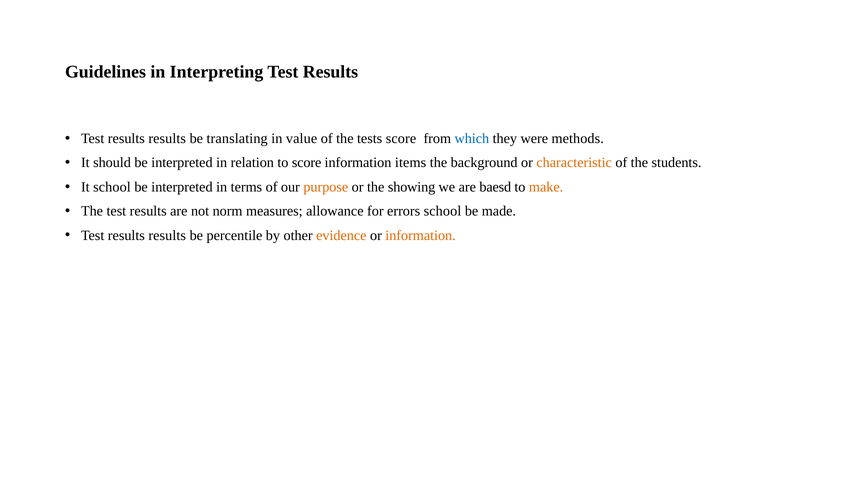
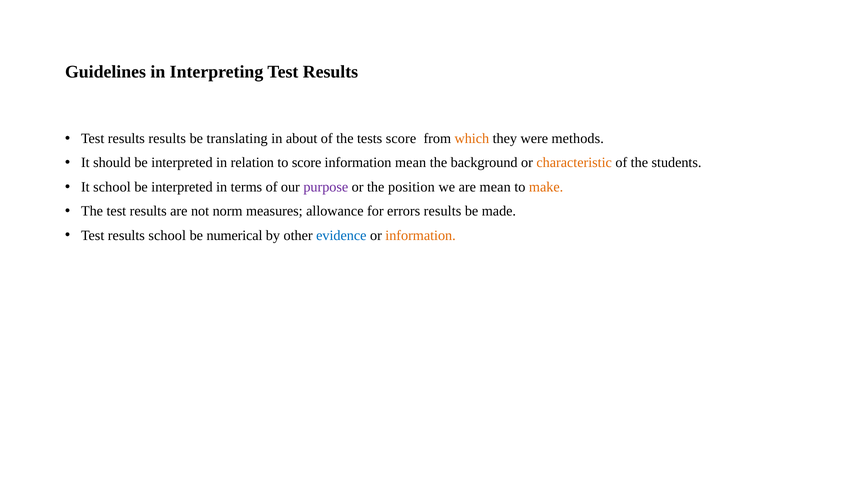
value: value -> about
which colour: blue -> orange
information items: items -> mean
purpose colour: orange -> purple
showing: showing -> position
are baesd: baesd -> mean
errors school: school -> results
results at (167, 235): results -> school
percentile: percentile -> numerical
evidence colour: orange -> blue
